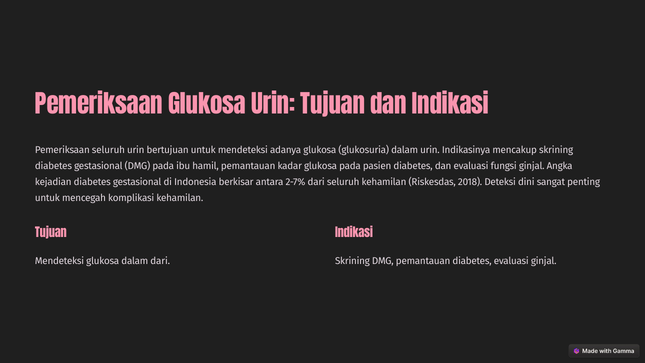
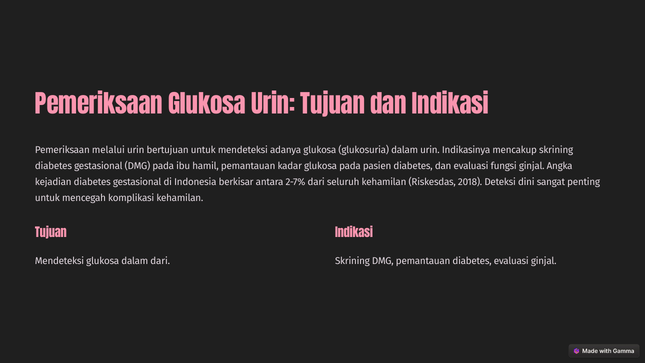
Pemeriksaan seluruh: seluruh -> melalui
